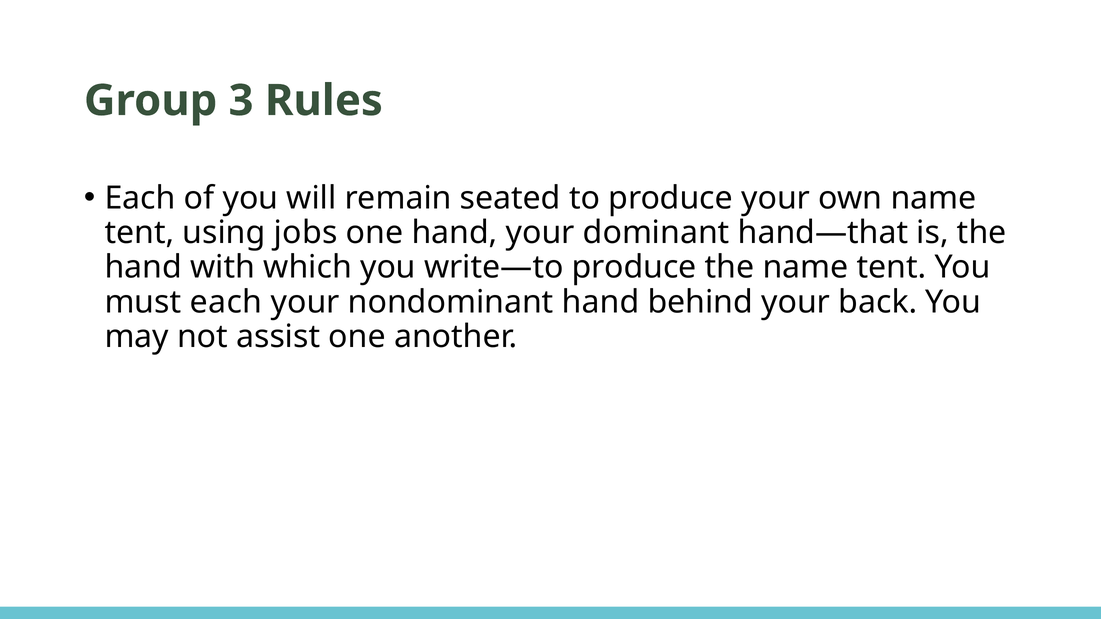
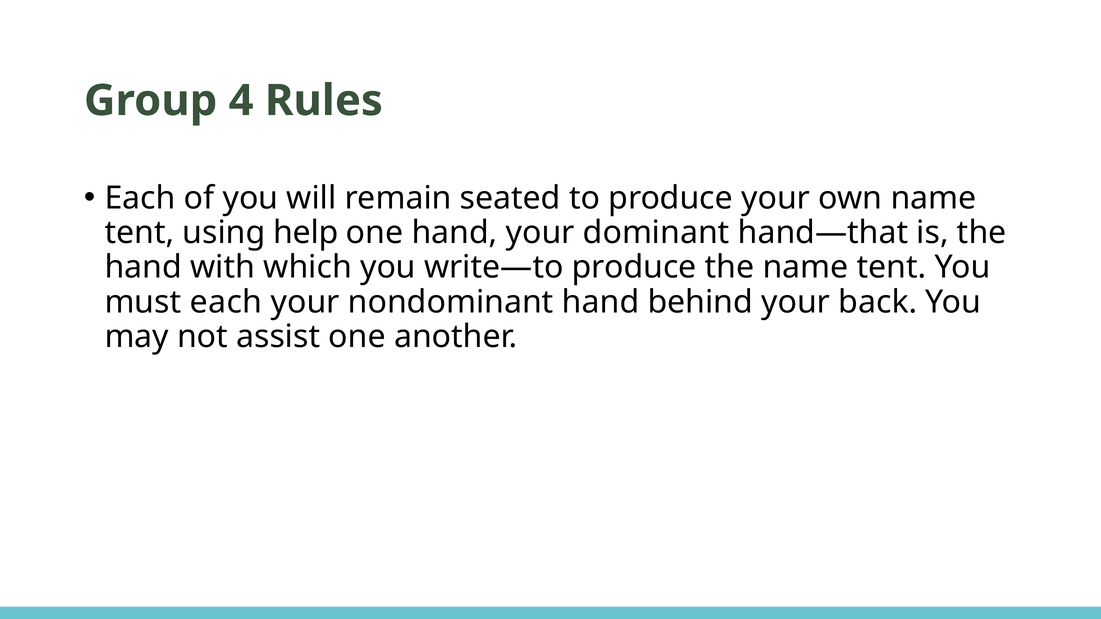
3: 3 -> 4
jobs: jobs -> help
